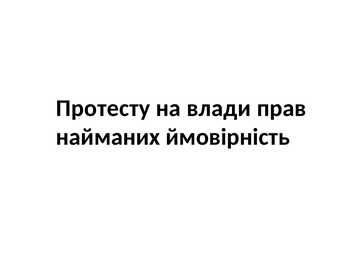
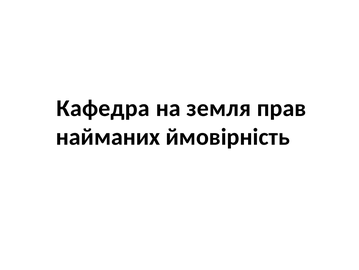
Протесту: Протесту -> Кафедра
влади: влади -> земля
